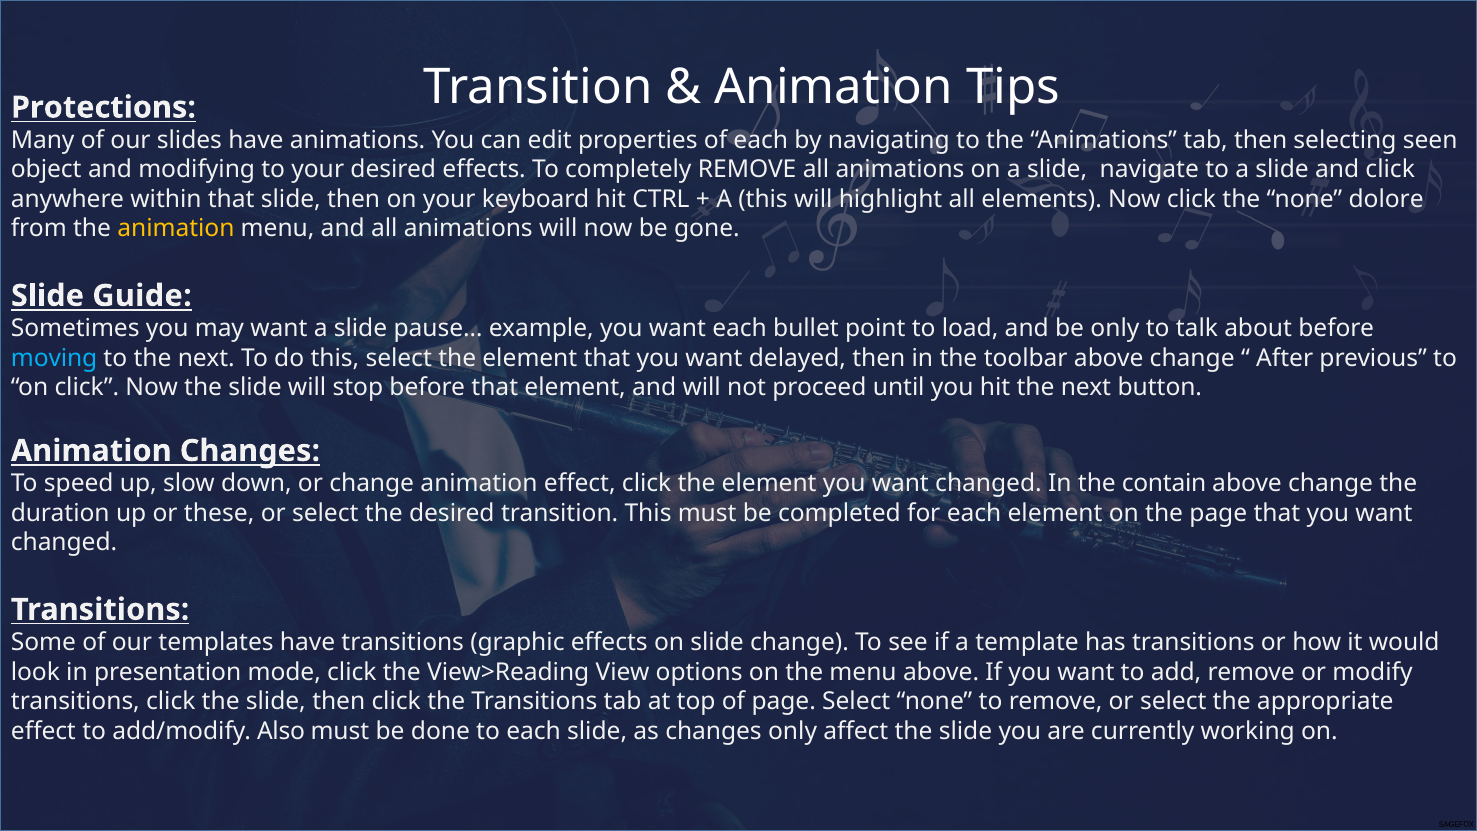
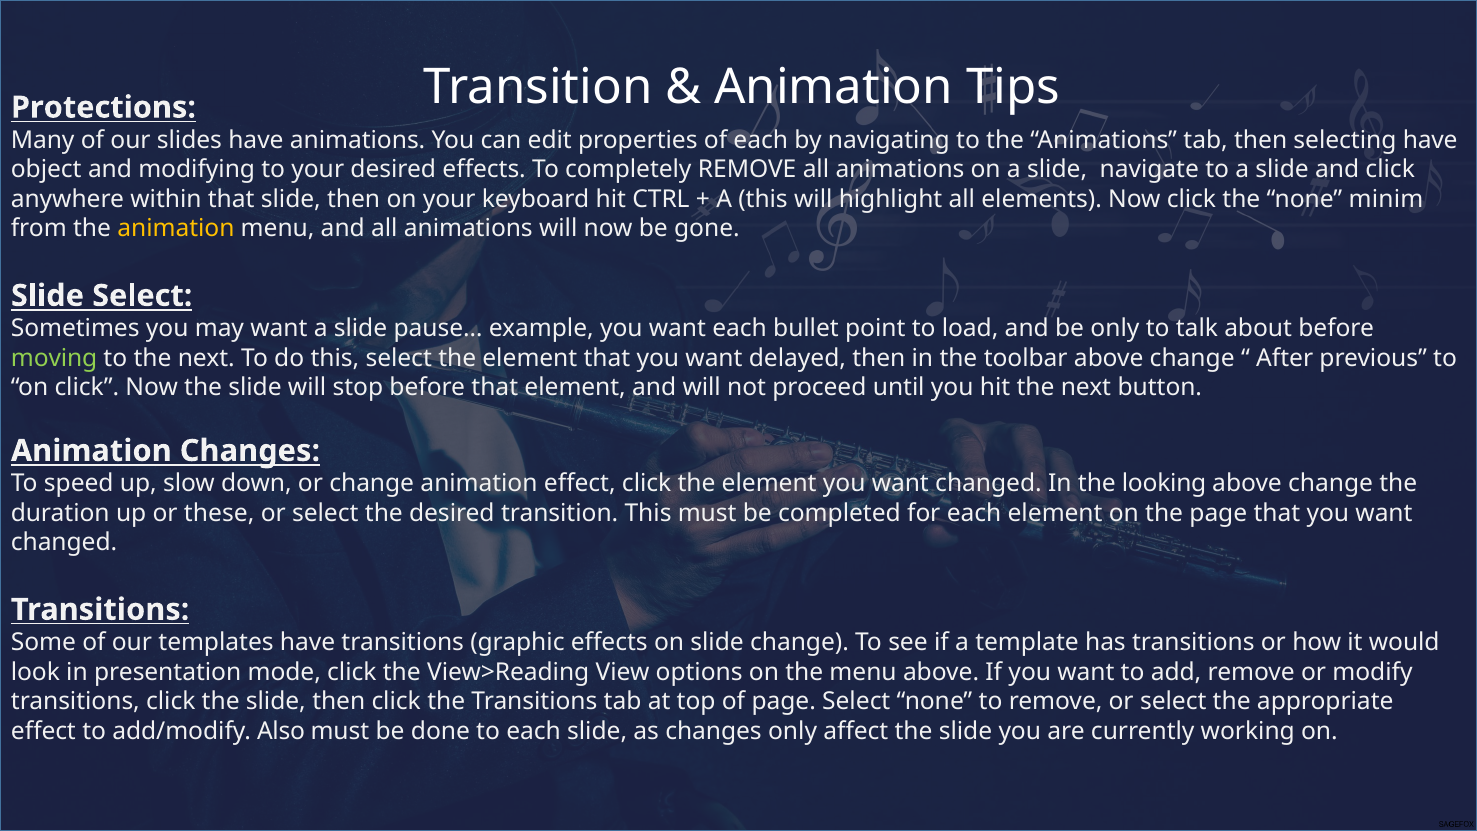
selecting seen: seen -> have
dolore: dolore -> minim
Slide Guide: Guide -> Select
moving colour: light blue -> light green
contain: contain -> looking
